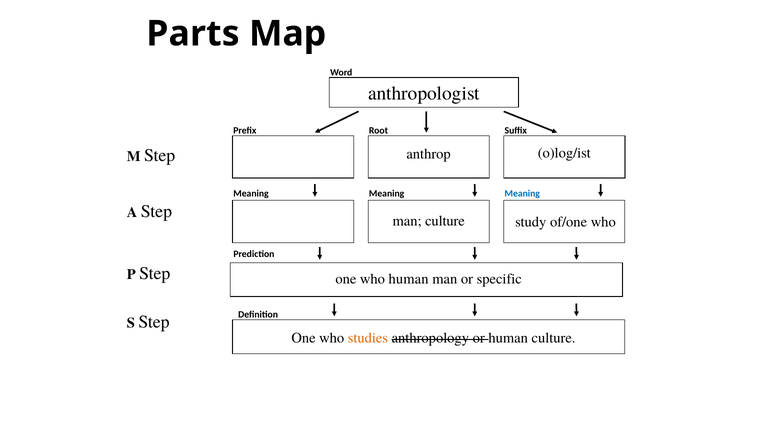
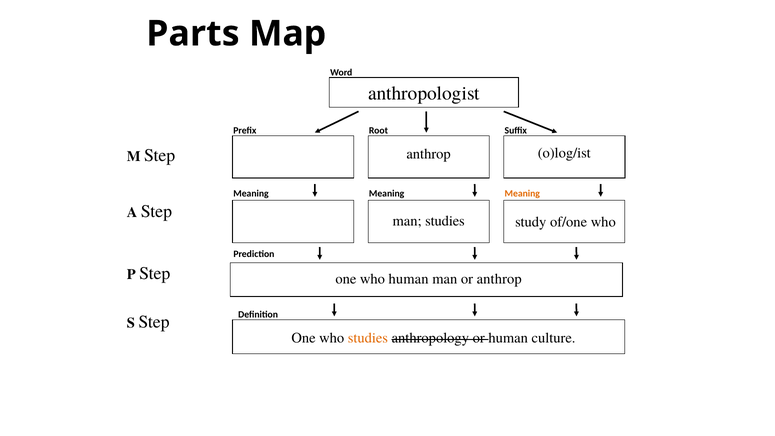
Meaning at (522, 193) colour: blue -> orange
man culture: culture -> studies
or specific: specific -> anthrop
